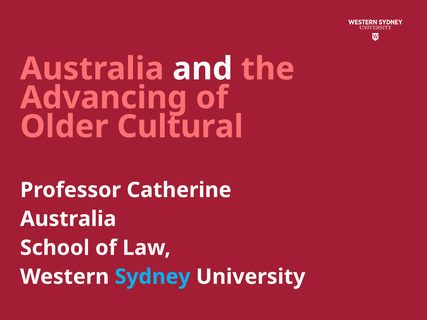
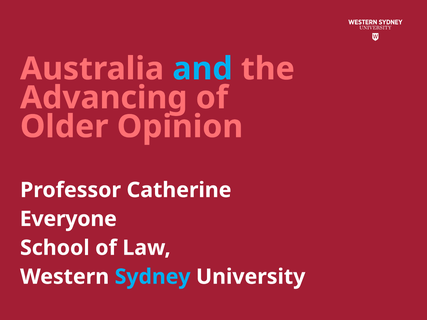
and colour: white -> light blue
Cultural: Cultural -> Opinion
Australia at (68, 219): Australia -> Everyone
